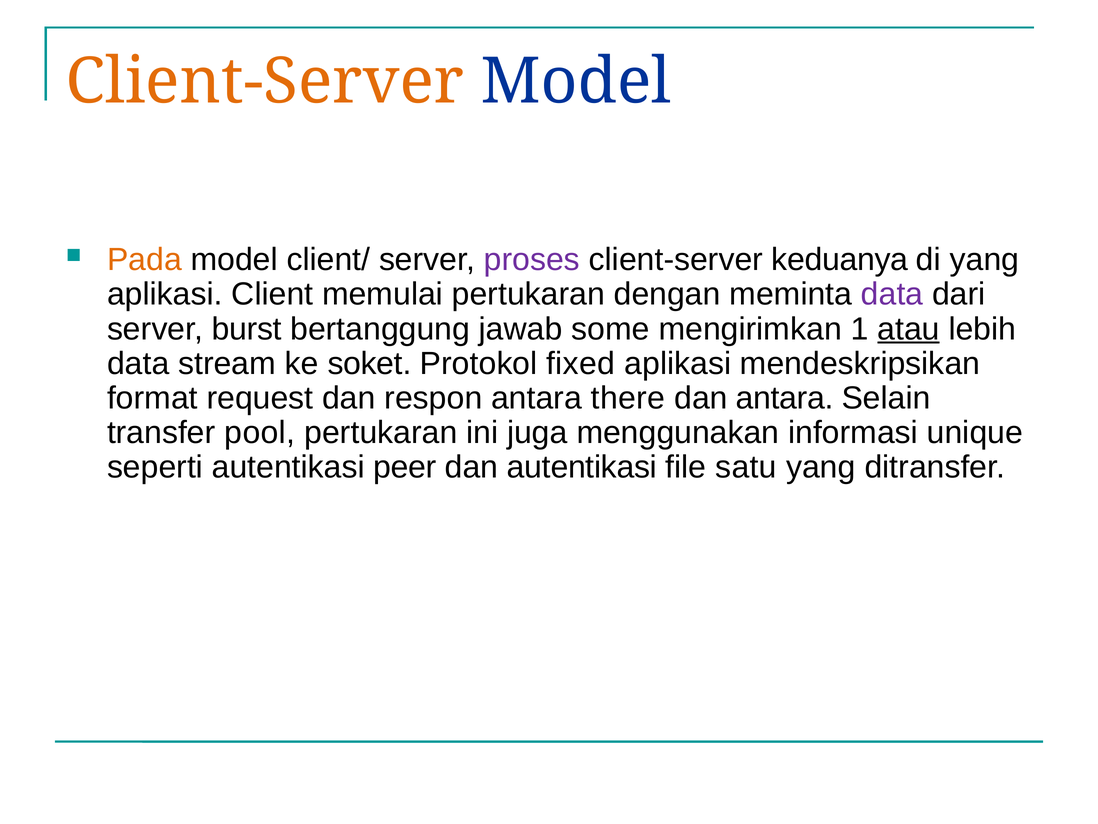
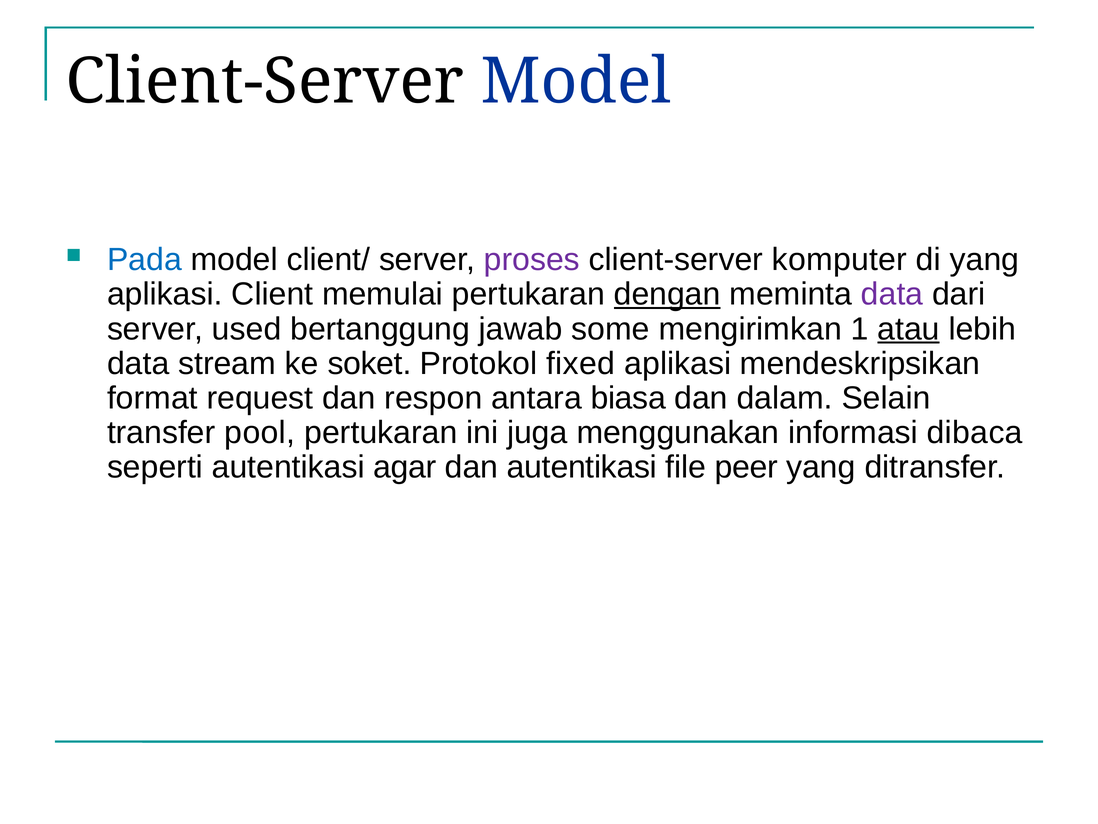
Client-Server at (265, 82) colour: orange -> black
Pada colour: orange -> blue
keduanya: keduanya -> komputer
dengan underline: none -> present
burst: burst -> used
there: there -> biasa
dan antara: antara -> dalam
unique: unique -> dibaca
peer: peer -> agar
satu: satu -> peer
